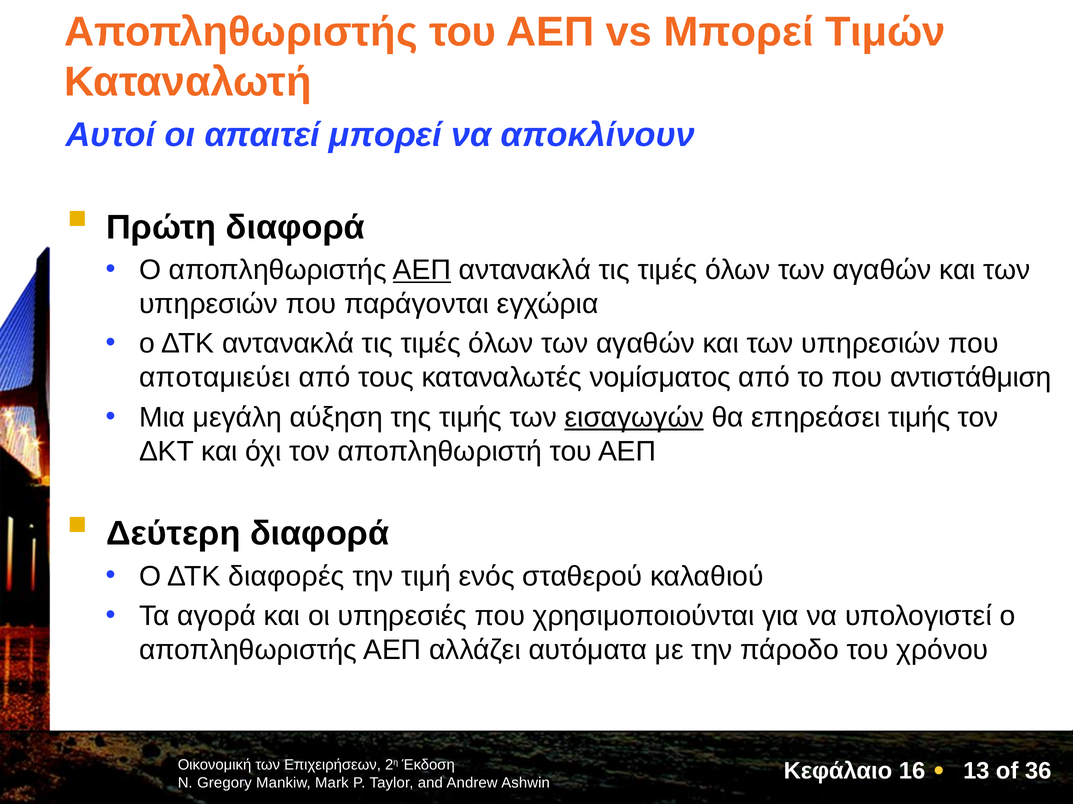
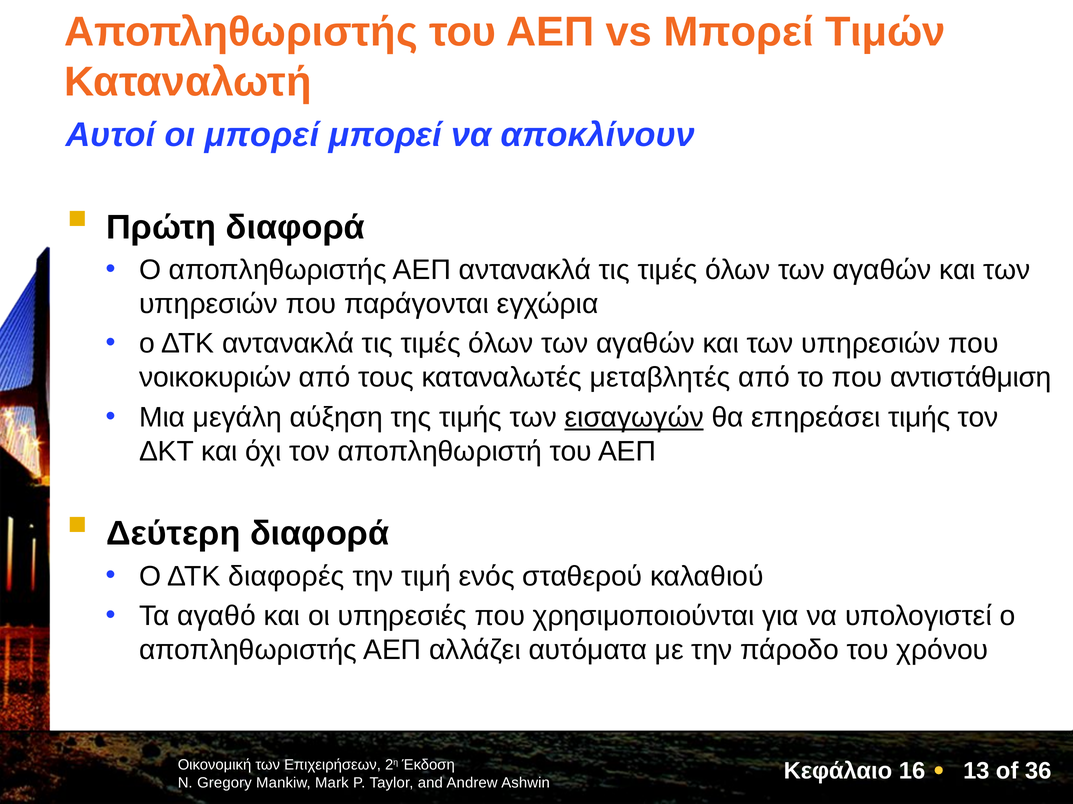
οι απαιτεί: απαιτεί -> μπορεί
ΑΕΠ at (422, 270) underline: present -> none
αποταμιεύει: αποταμιεύει -> νοικοκυριών
νομίσματος: νομίσματος -> μεταβλητές
αγορά: αγορά -> αγαθό
